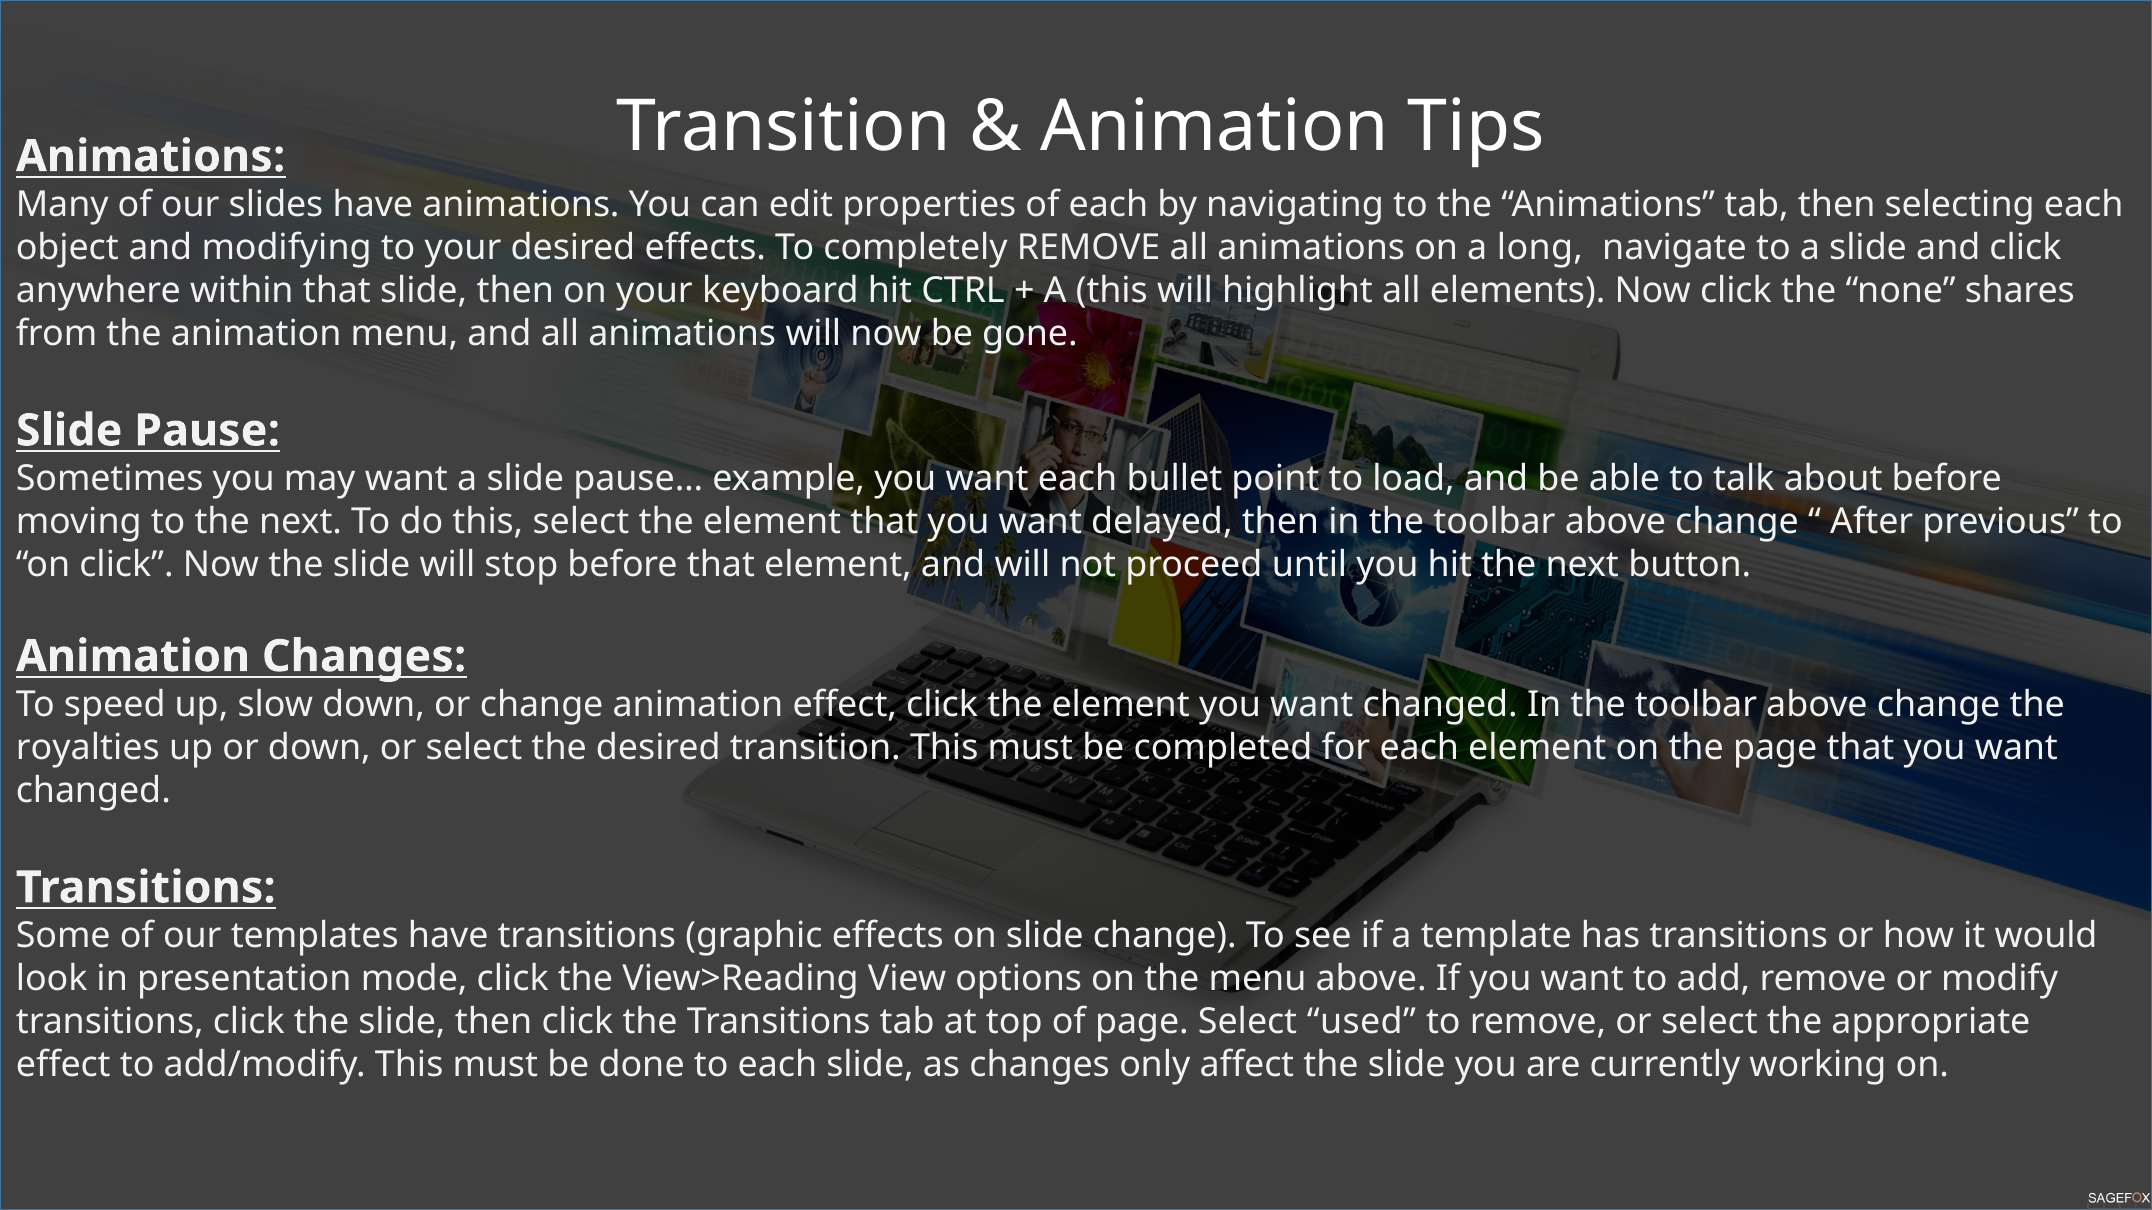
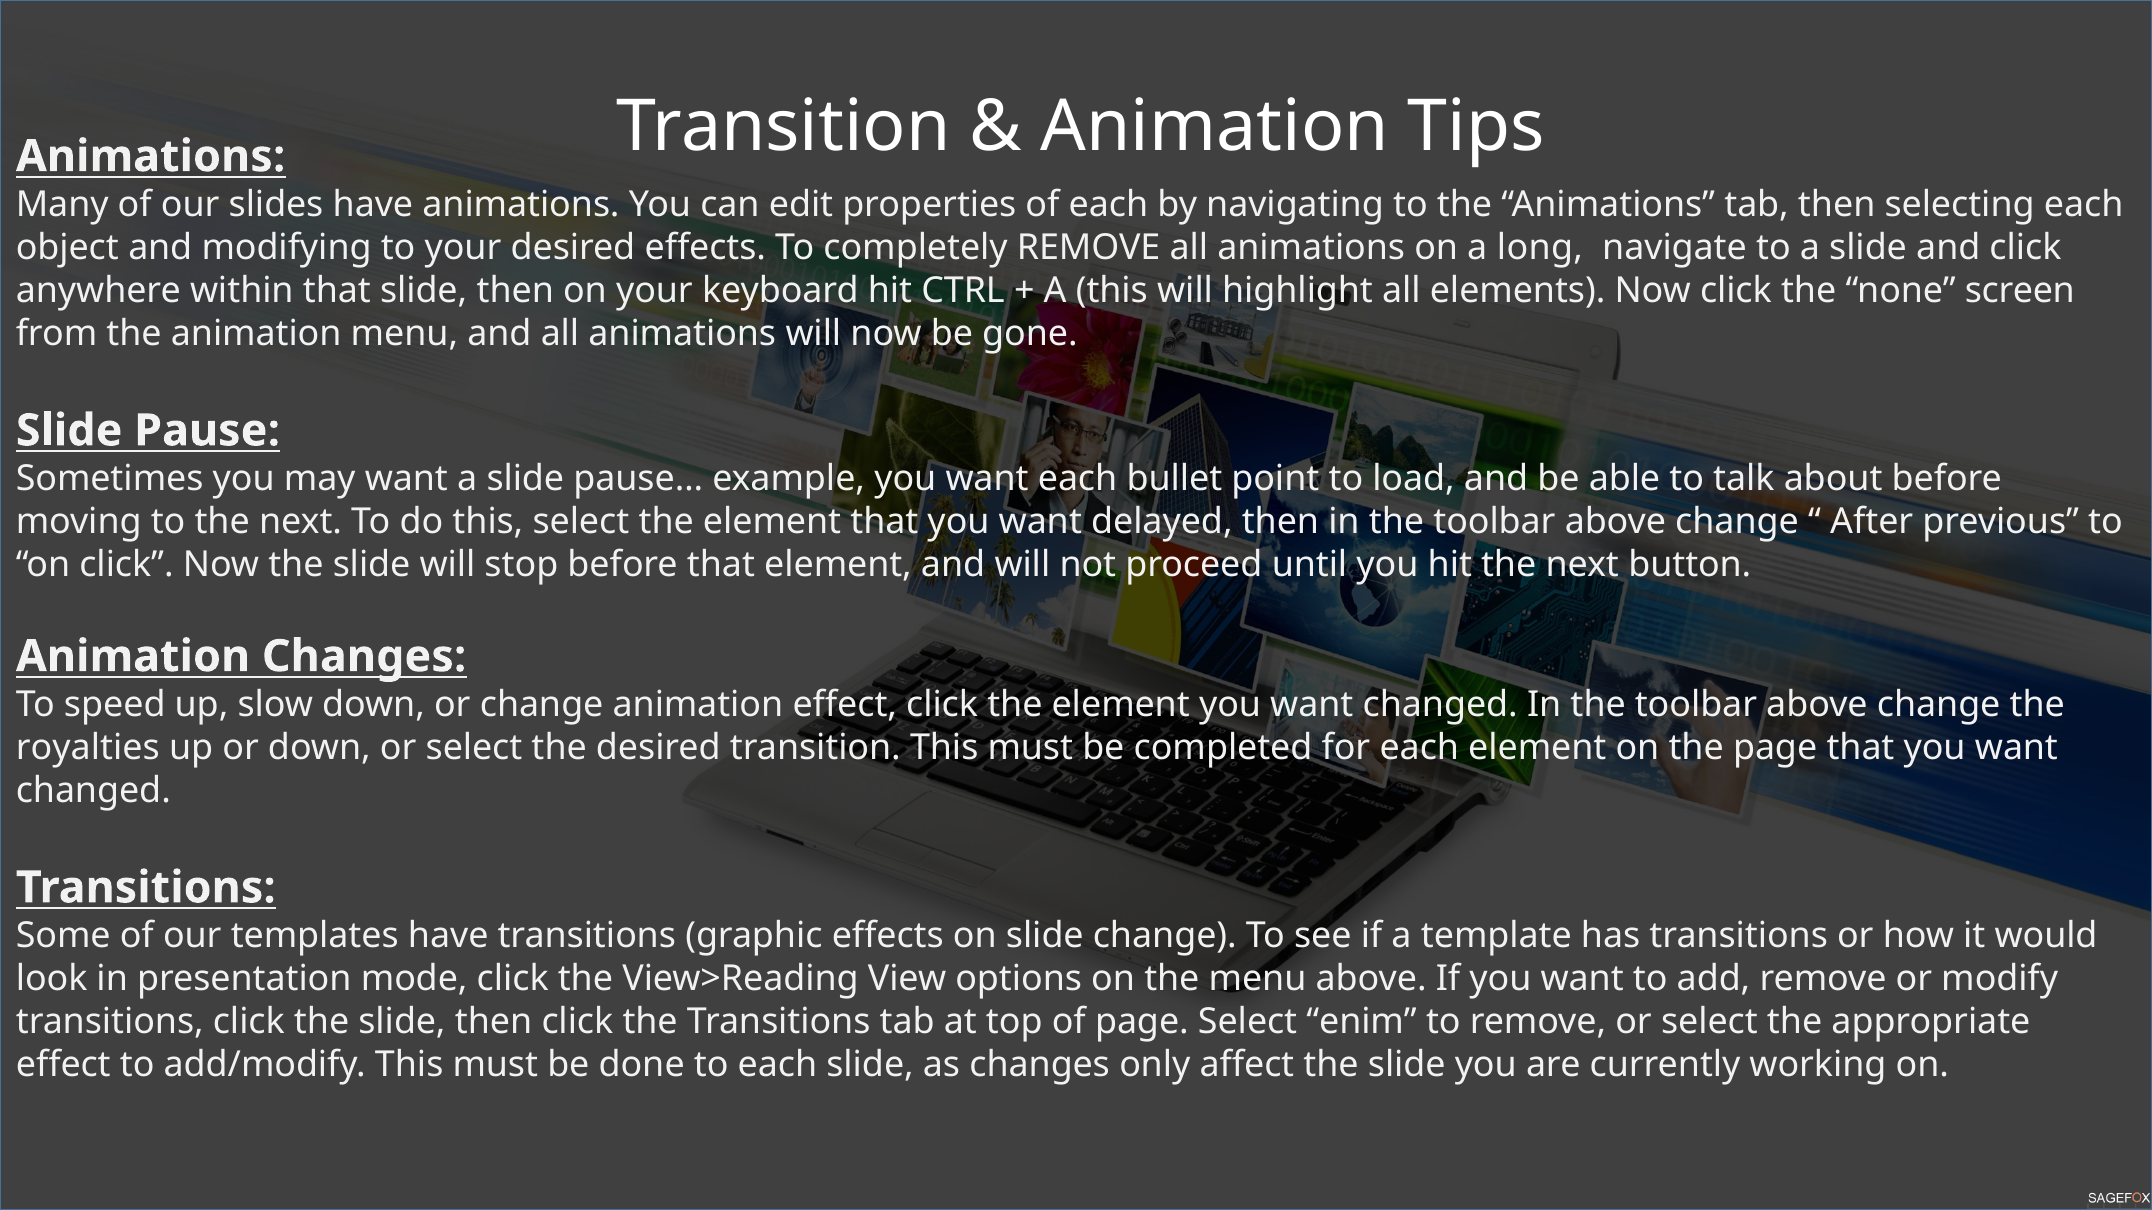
shares: shares -> screen
used: used -> enim
